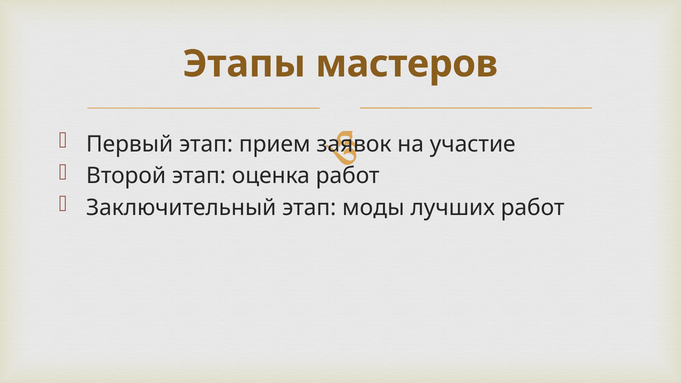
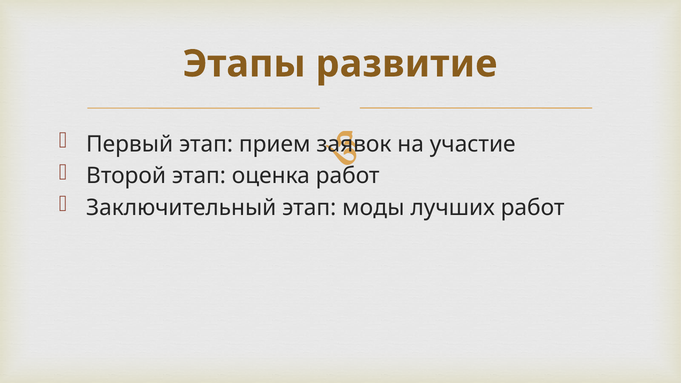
мастеров: мастеров -> развитие
